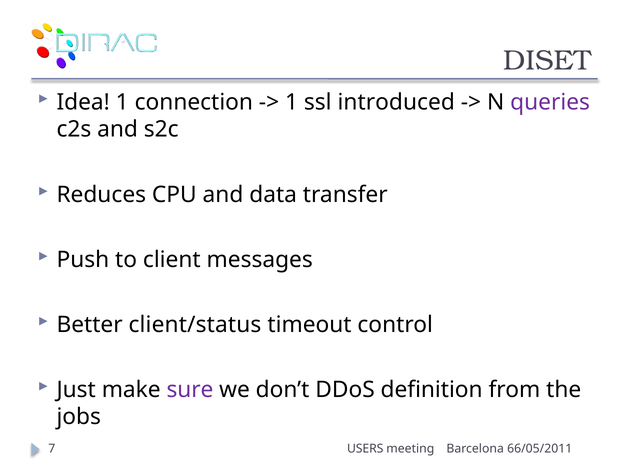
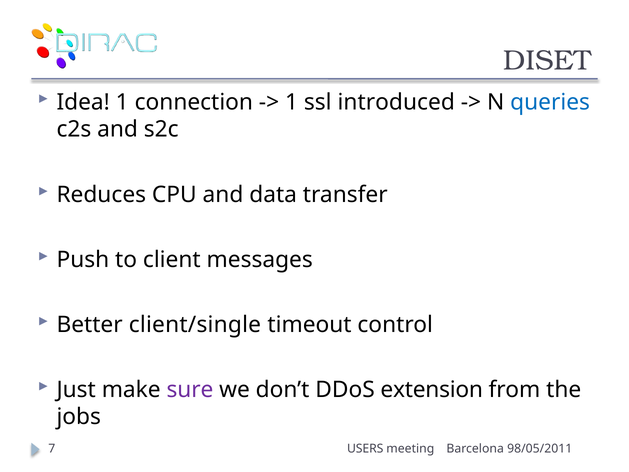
queries colour: purple -> blue
client/status: client/status -> client/single
definition: definition -> extension
66/05/2011: 66/05/2011 -> 98/05/2011
